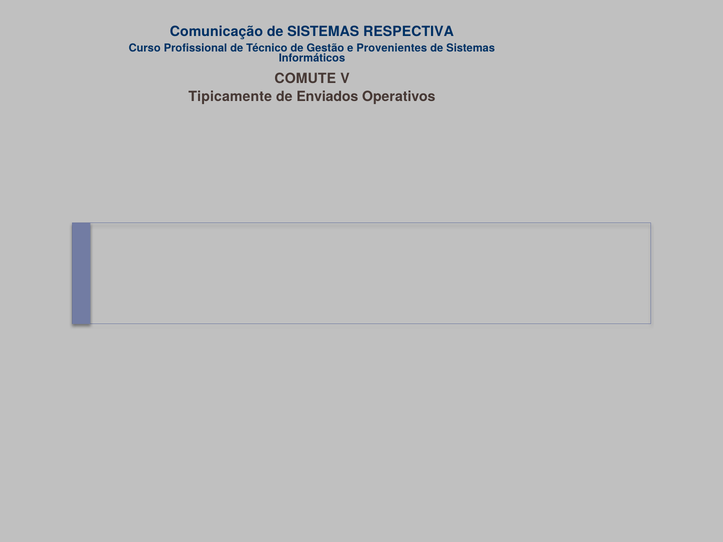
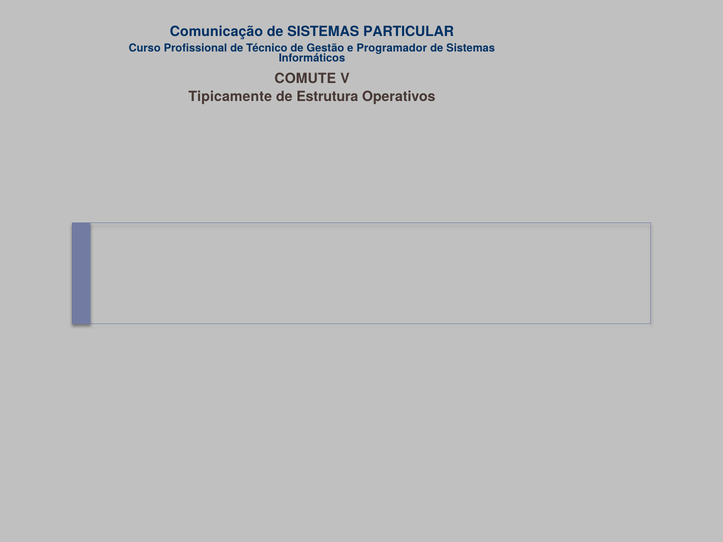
RESPECTIVA: RESPECTIVA -> PARTICULAR
Provenientes: Provenientes -> Programador
Enviados: Enviados -> Estrutura
